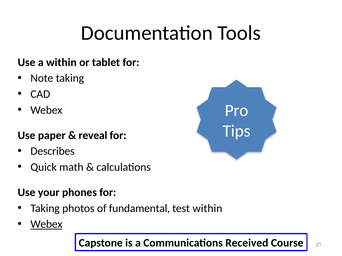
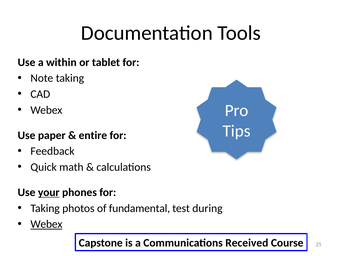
reveal: reveal -> entire
Describes: Describes -> Feedback
your underline: none -> present
test within: within -> during
